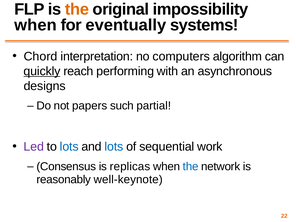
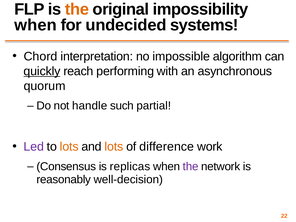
eventually: eventually -> undecided
computers: computers -> impossible
designs: designs -> quorum
papers: papers -> handle
lots at (69, 147) colour: blue -> orange
lots at (114, 147) colour: blue -> orange
sequential: sequential -> difference
the at (191, 166) colour: blue -> purple
well-keynote: well-keynote -> well-decision
